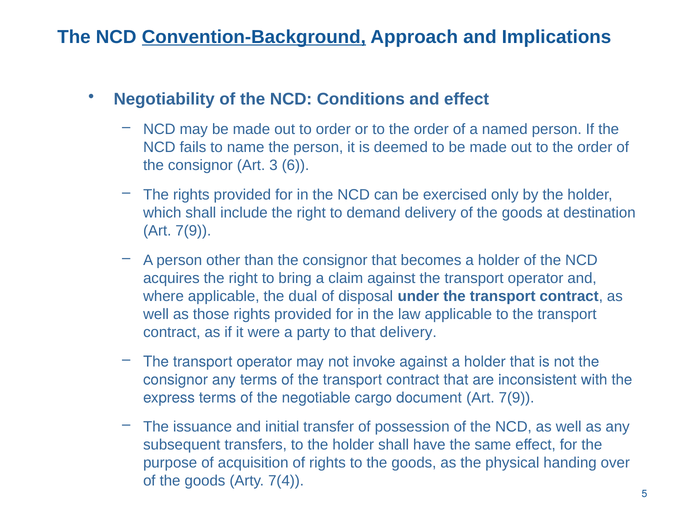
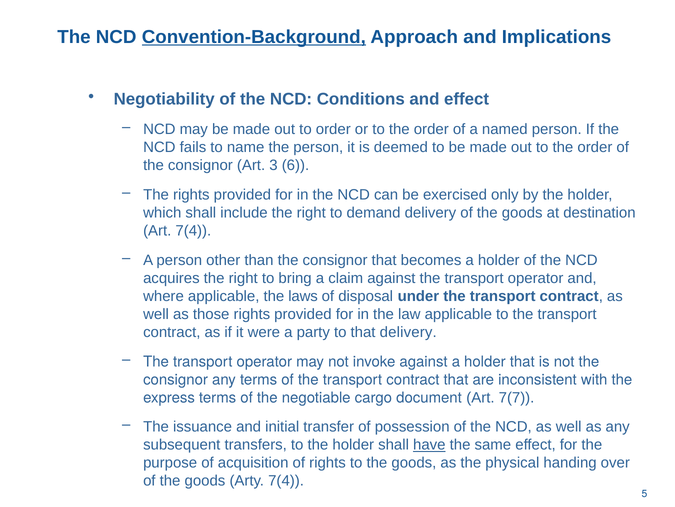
7(9 at (193, 231): 7(9 -> 7(4
dual: dual -> laws
document Art 7(9: 7(9 -> 7(7
have underline: none -> present
